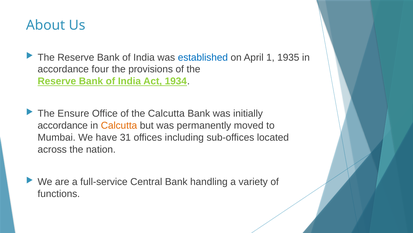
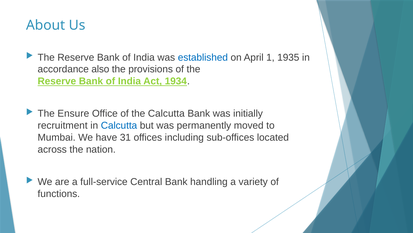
four: four -> also
accordance at (63, 125): accordance -> recruitment
Calcutta at (119, 125) colour: orange -> blue
